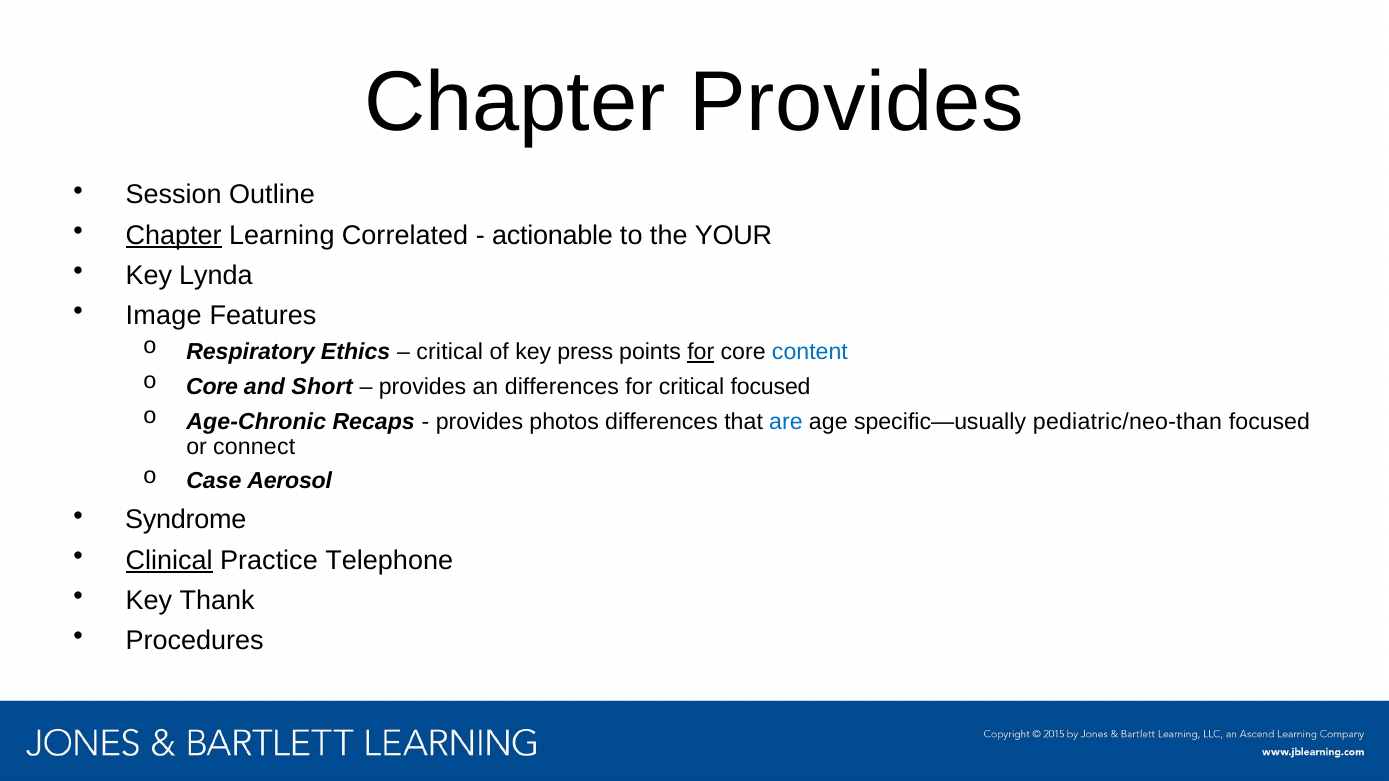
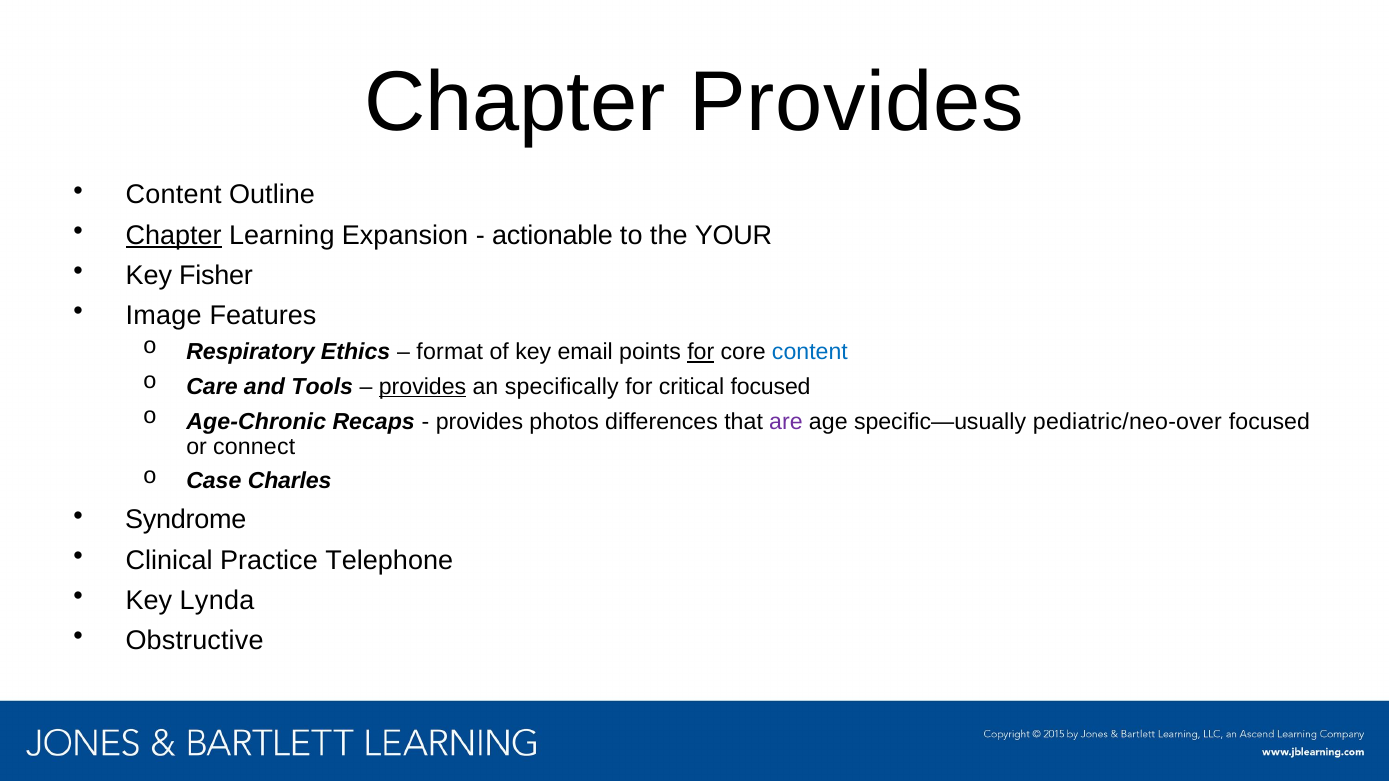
Session at (174, 195): Session -> Content
Correlated: Correlated -> Expansion
Lynda: Lynda -> Fisher
critical at (450, 352): critical -> format
press: press -> email
Core at (212, 387): Core -> Care
Short: Short -> Tools
provides at (423, 387) underline: none -> present
an differences: differences -> specifically
are colour: blue -> purple
pediatric/neo-than: pediatric/neo-than -> pediatric/neo-over
Aerosol: Aerosol -> Charles
Clinical underline: present -> none
Thank: Thank -> Lynda
Procedures: Procedures -> Obstructive
